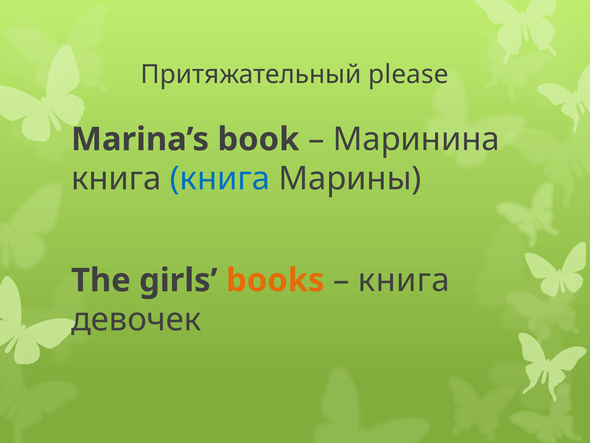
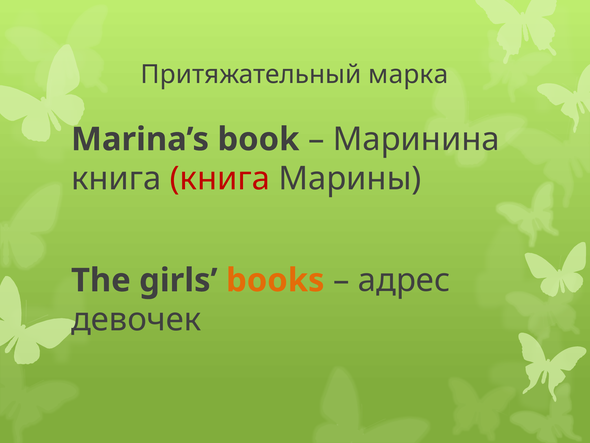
please: please -> марка
книга at (220, 179) colour: blue -> red
книга at (404, 280): книга -> адрес
